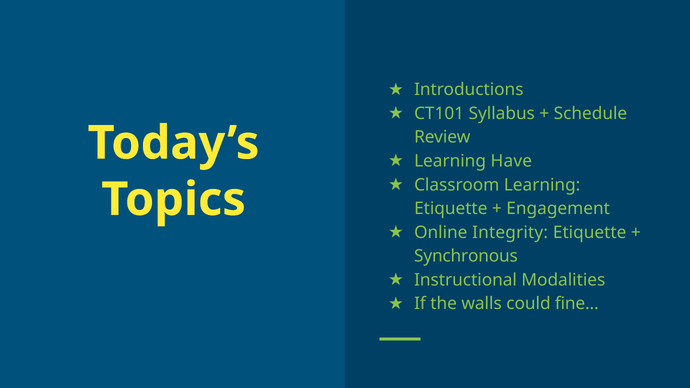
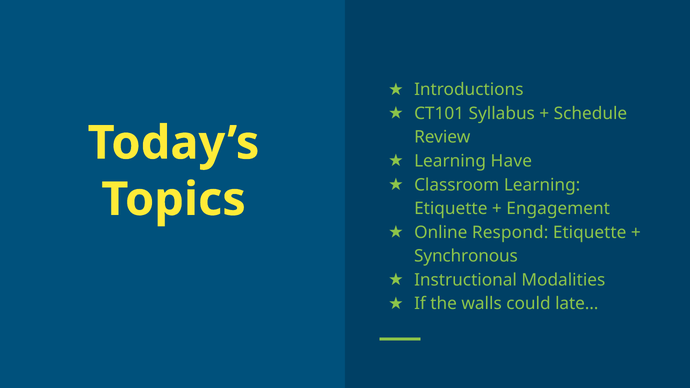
Integrity: Integrity -> Respond
fine…: fine… -> late…
